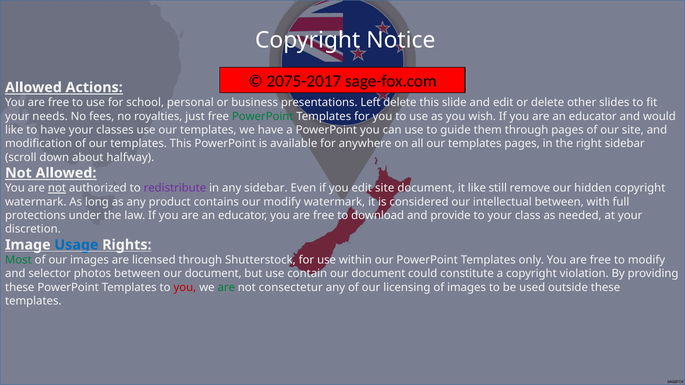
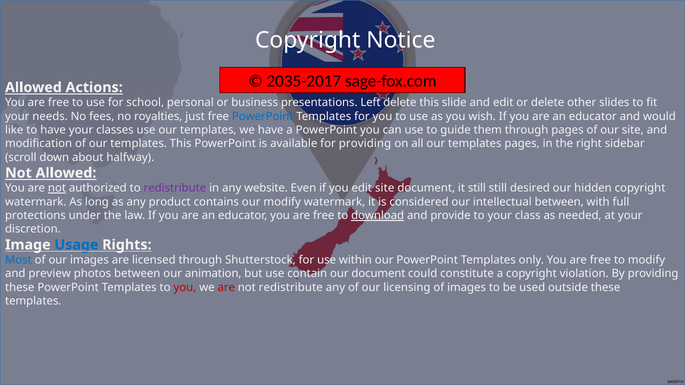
2075-2017: 2075-2017 -> 2035-2017
PowerPoint at (263, 116) colour: green -> blue
for anywhere: anywhere -> providing
any sidebar: sidebar -> website
it like: like -> still
remove: remove -> desired
download underline: none -> present
Most colour: green -> blue
selector: selector -> preview
between our document: document -> animation
are at (226, 288) colour: green -> red
not consectetur: consectetur -> redistribute
